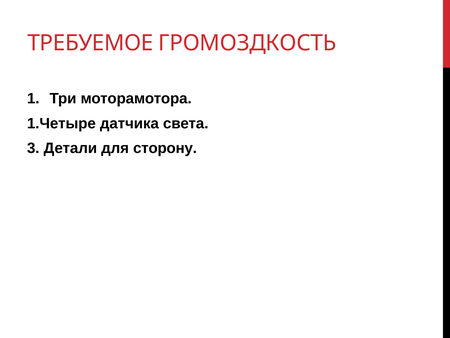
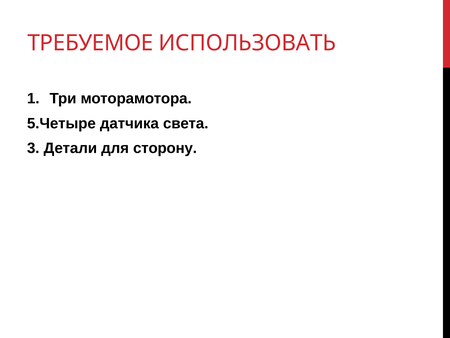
ГРОМОЗДКОСТЬ: ГРОМОЗДКОСТЬ -> ИСПОЛЬЗОВАТЬ
1.Четыре: 1.Четыре -> 5.Четыре
